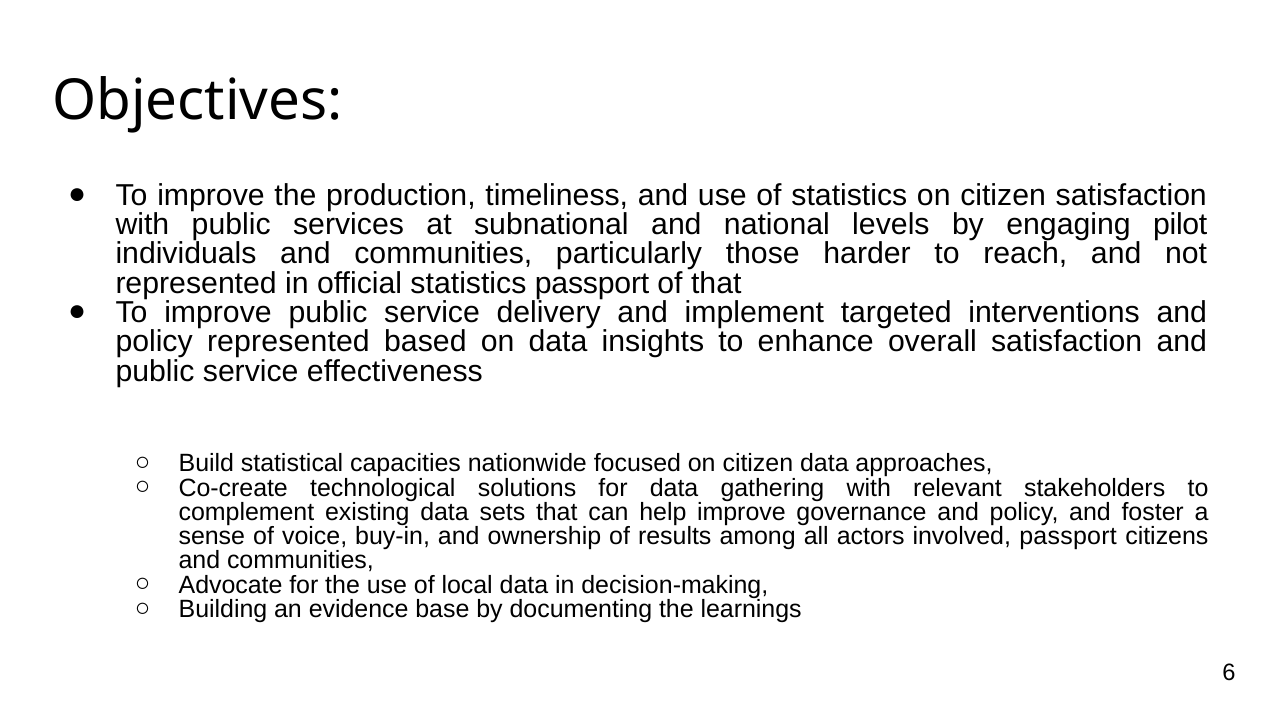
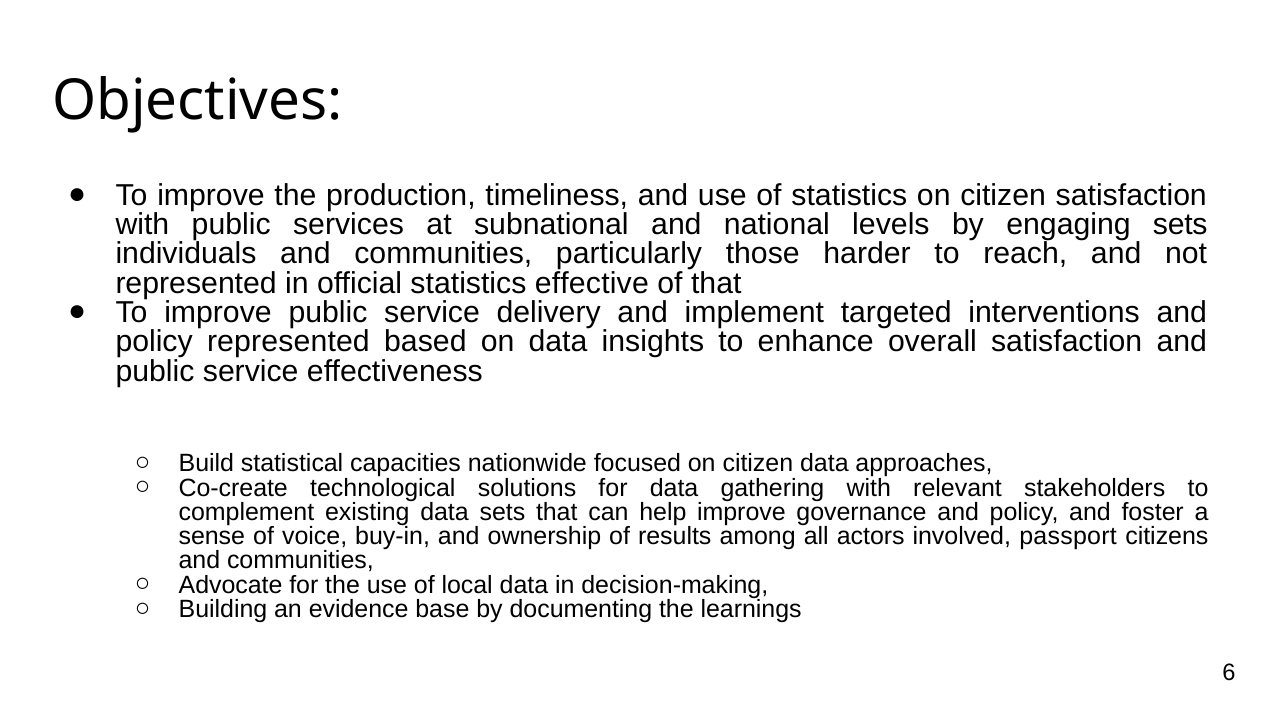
engaging pilot: pilot -> sets
statistics passport: passport -> effective
